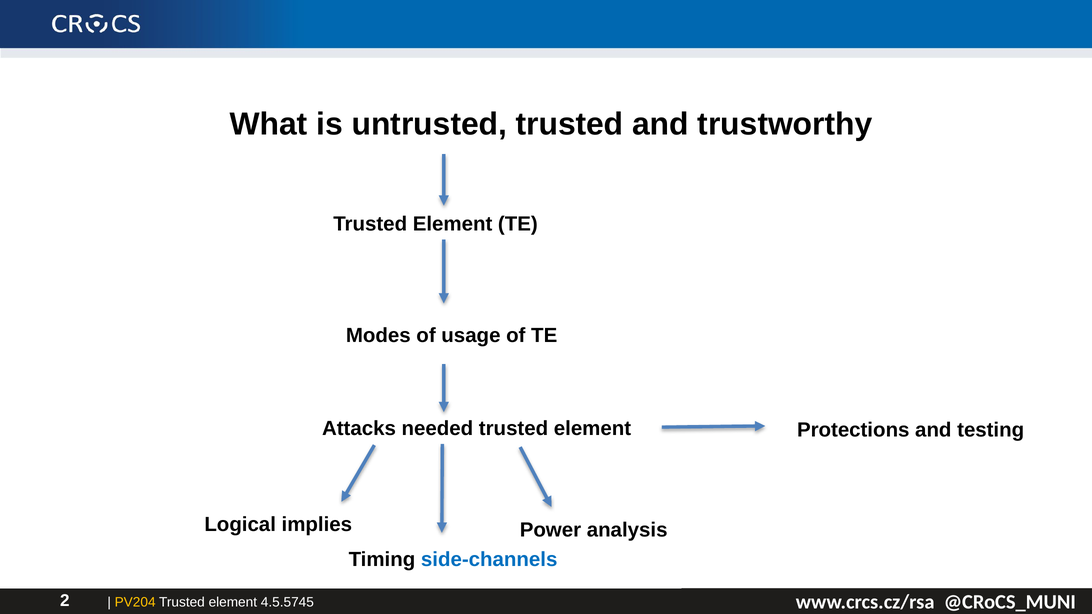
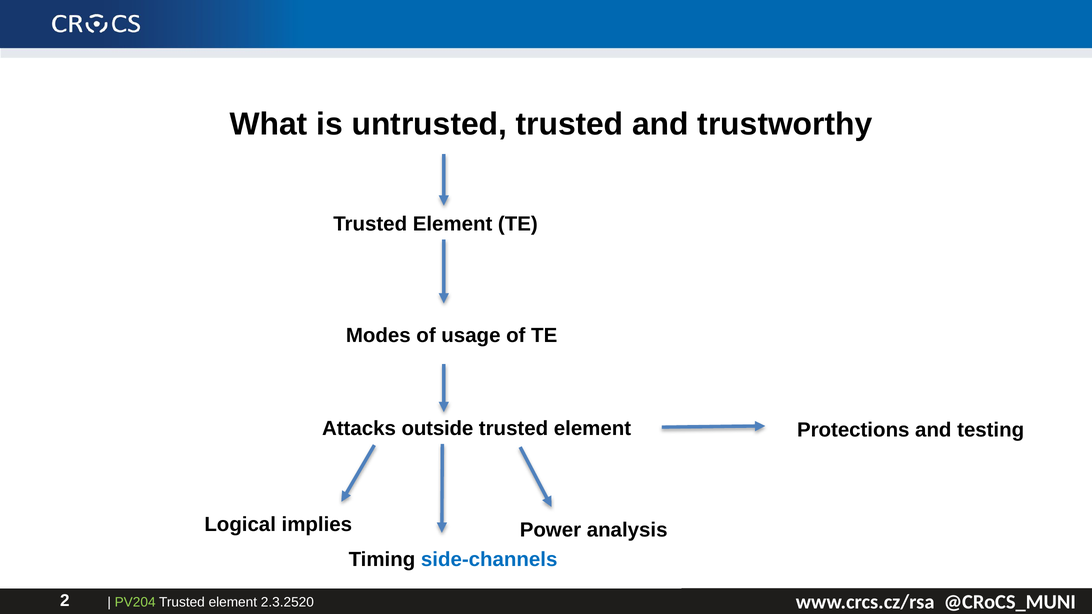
needed: needed -> outside
PV204 colour: yellow -> light green
4.5.5745: 4.5.5745 -> 2.3.2520
